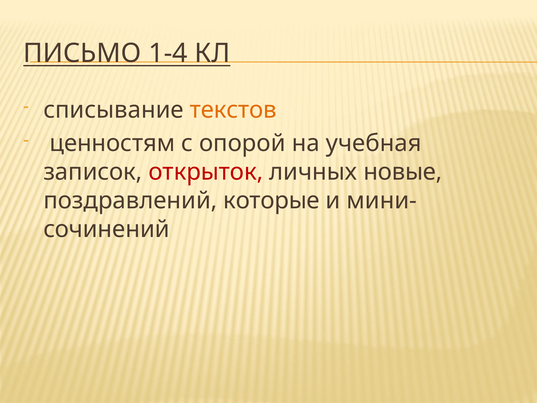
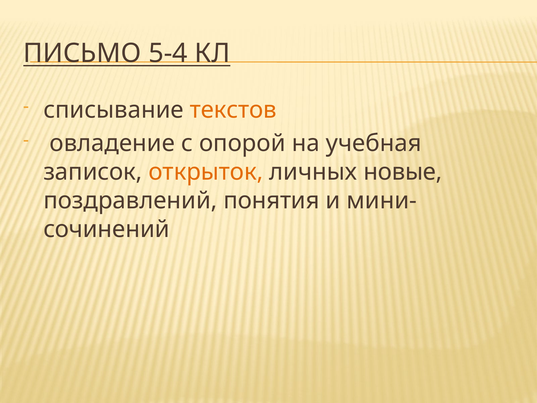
1-4: 1-4 -> 5-4
ценностям: ценностям -> овладение
открыток colour: red -> orange
которые: которые -> понятия
